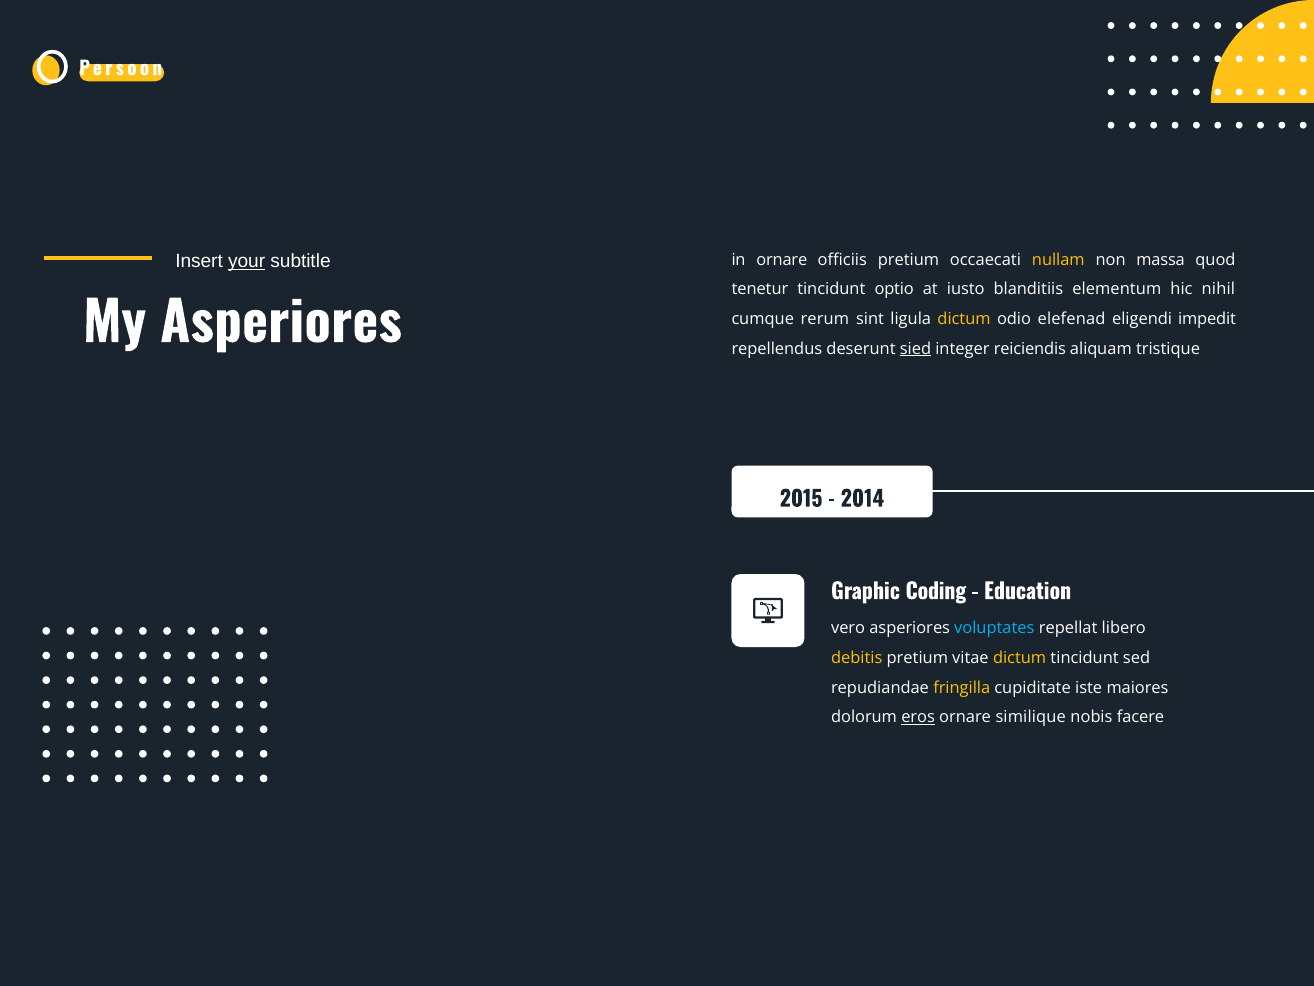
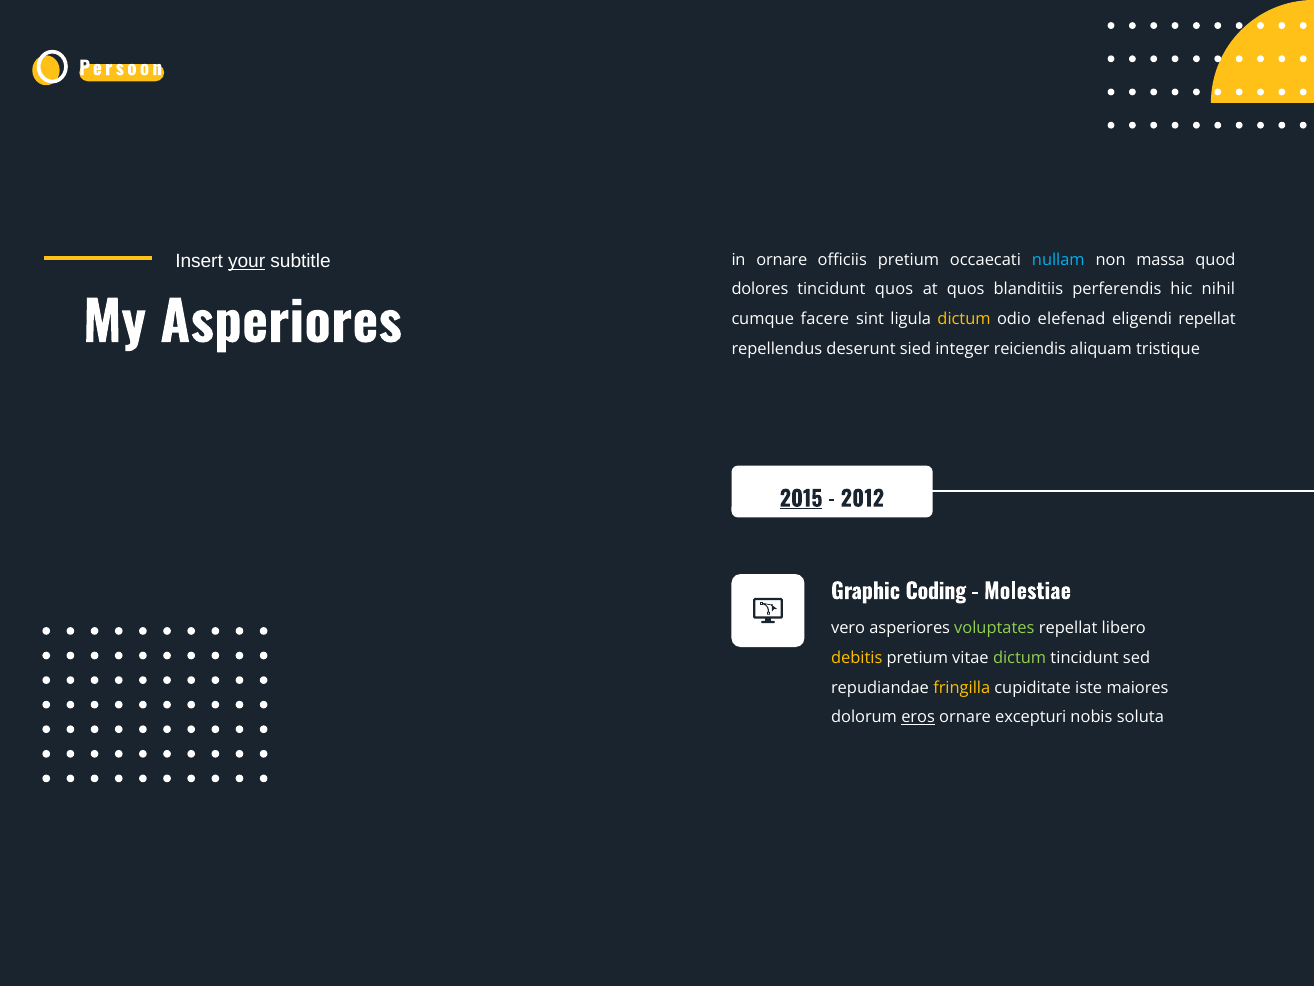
nullam colour: yellow -> light blue
tenetur: tenetur -> dolores
tincidunt optio: optio -> quos
at iusto: iusto -> quos
elementum: elementum -> perferendis
rerum: rerum -> facere
eligendi impedit: impedit -> repellat
sied underline: present -> none
2015 underline: none -> present
2014: 2014 -> 2012
Education: Education -> Molestiae
voluptates colour: light blue -> light green
dictum at (1020, 658) colour: yellow -> light green
similique: similique -> excepturi
facere: facere -> soluta
